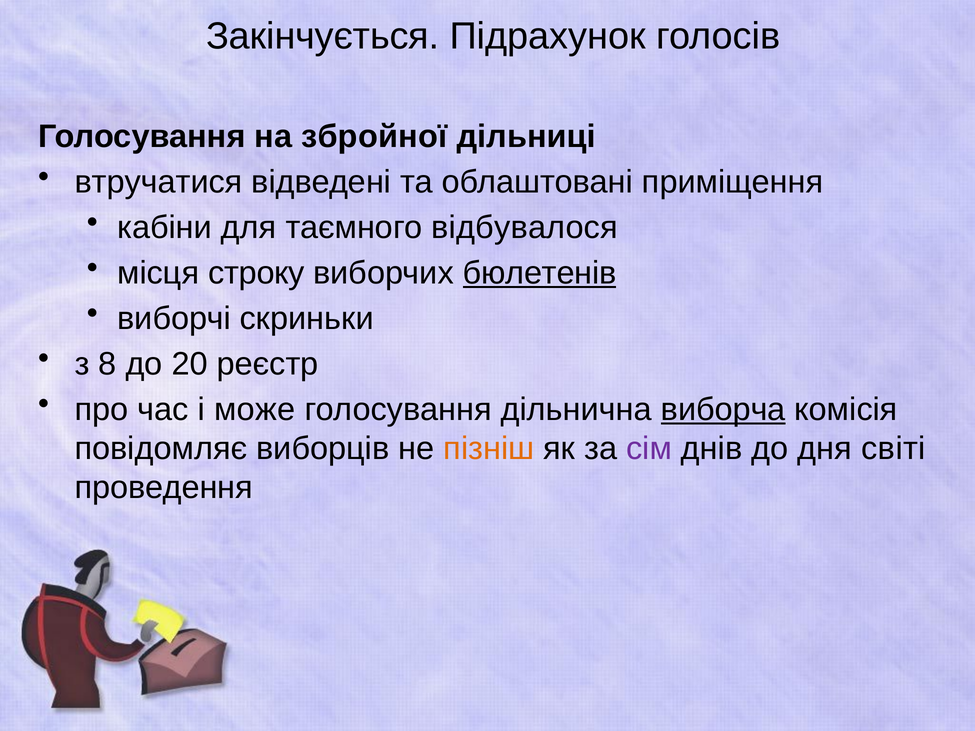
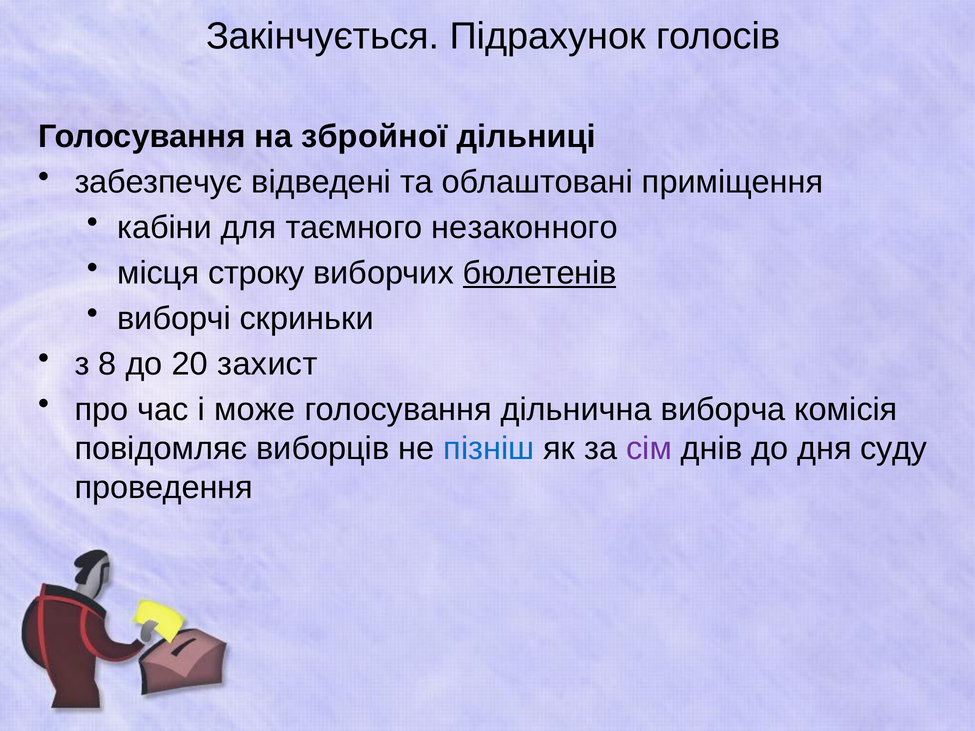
втручатися: втручатися -> забезпечує
відбувалося: відбувалося -> незаконного
реєстр: реєстр -> захист
виборча underline: present -> none
пізніш colour: orange -> blue
світі: світі -> суду
